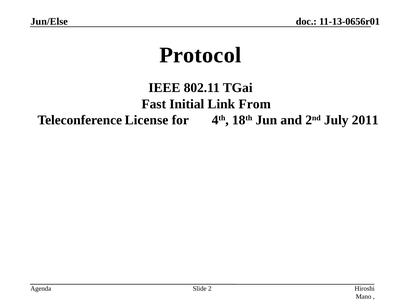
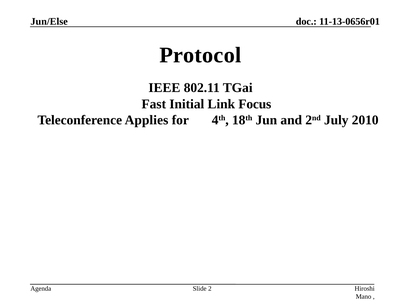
From: From -> Focus
License: License -> Applies
2011: 2011 -> 2010
